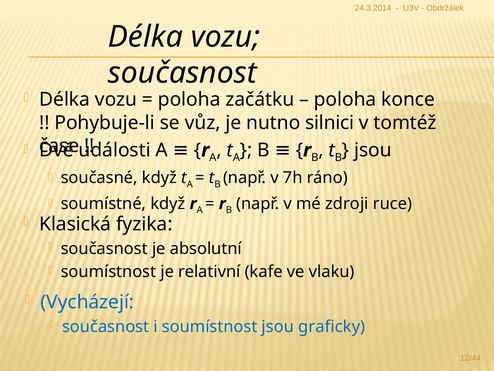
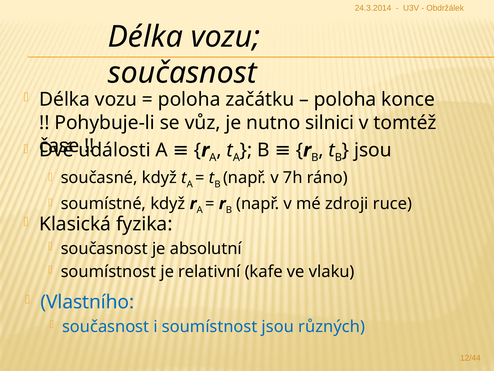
Vycházejí: Vycházejí -> Vlastního
graficky: graficky -> různých
